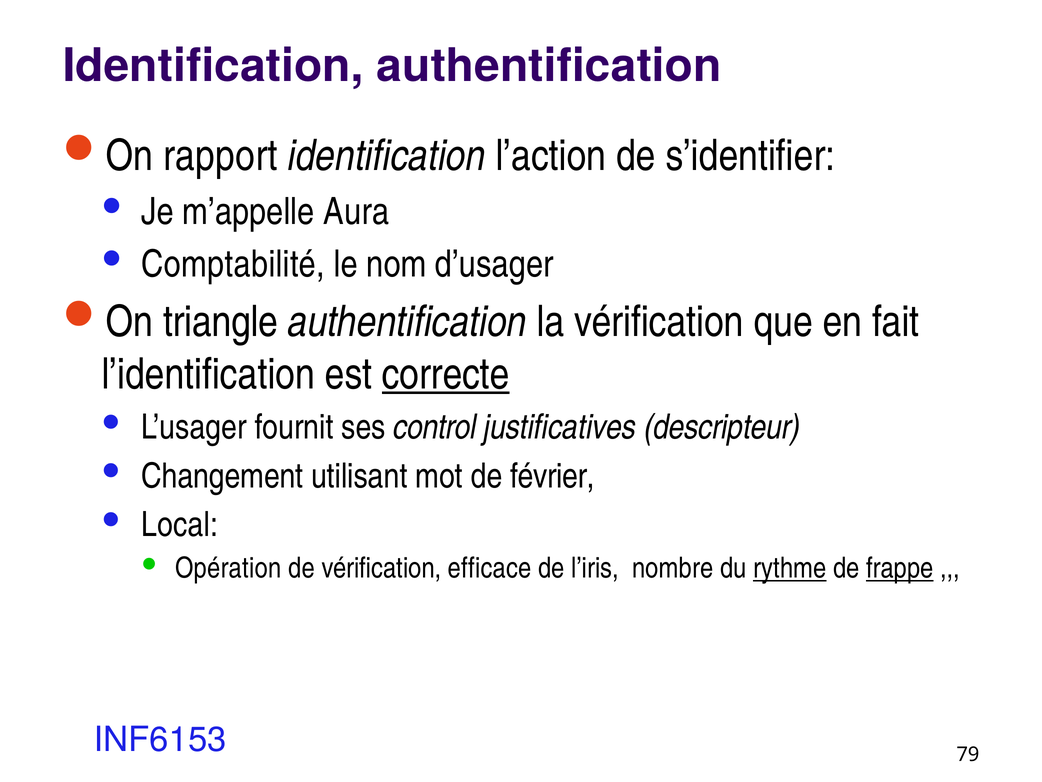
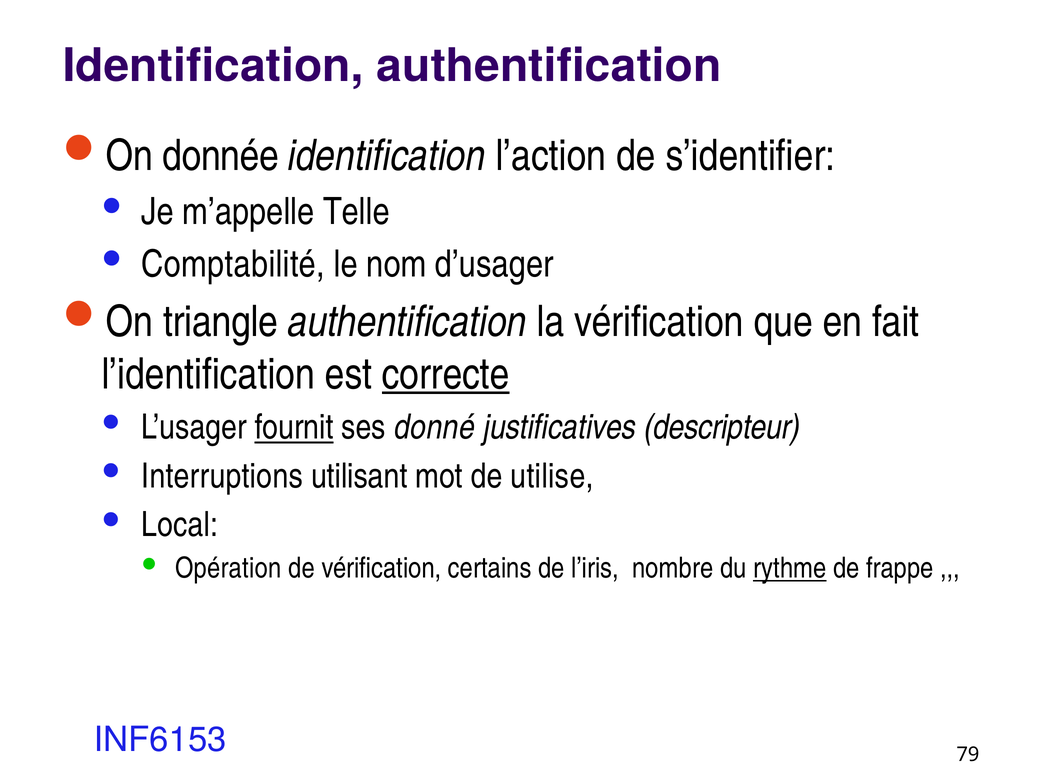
rapport: rapport -> donnée
Aura: Aura -> Telle
fournit underline: none -> present
control: control -> donné
Changement: Changement -> Interruptions
février: février -> utilise
efficace: efficace -> certains
frappe underline: present -> none
